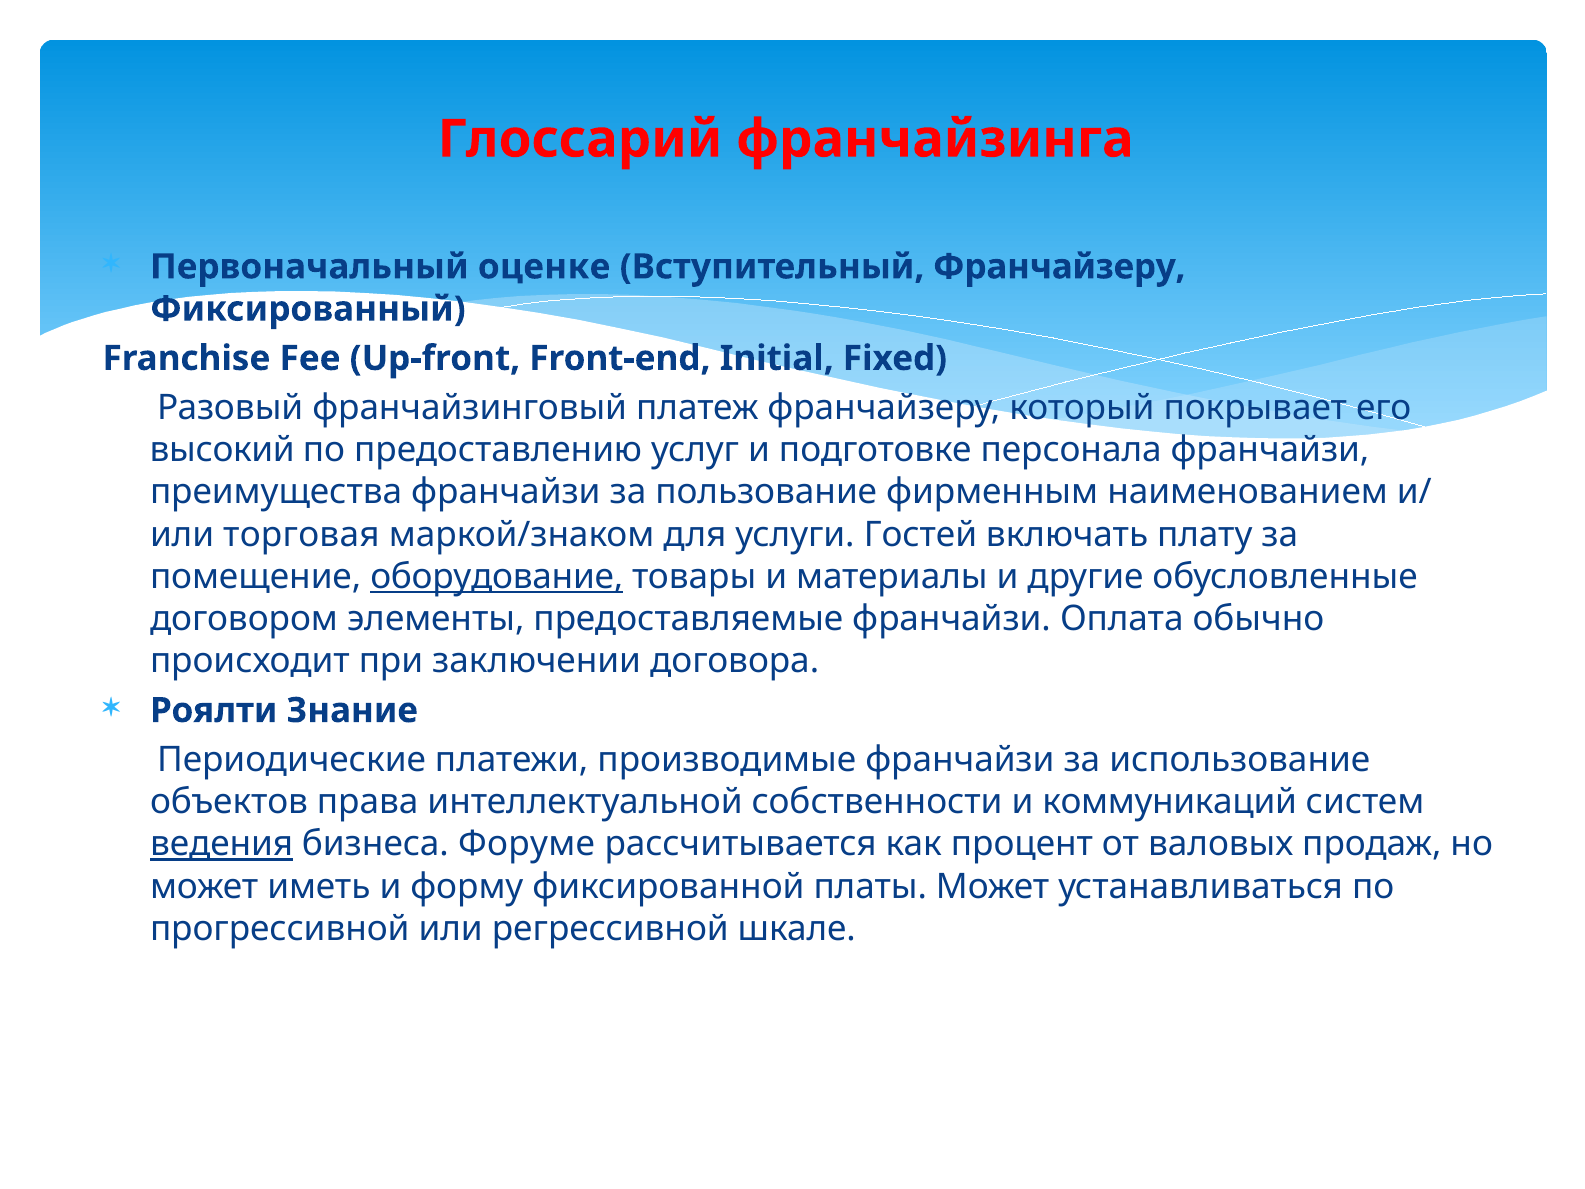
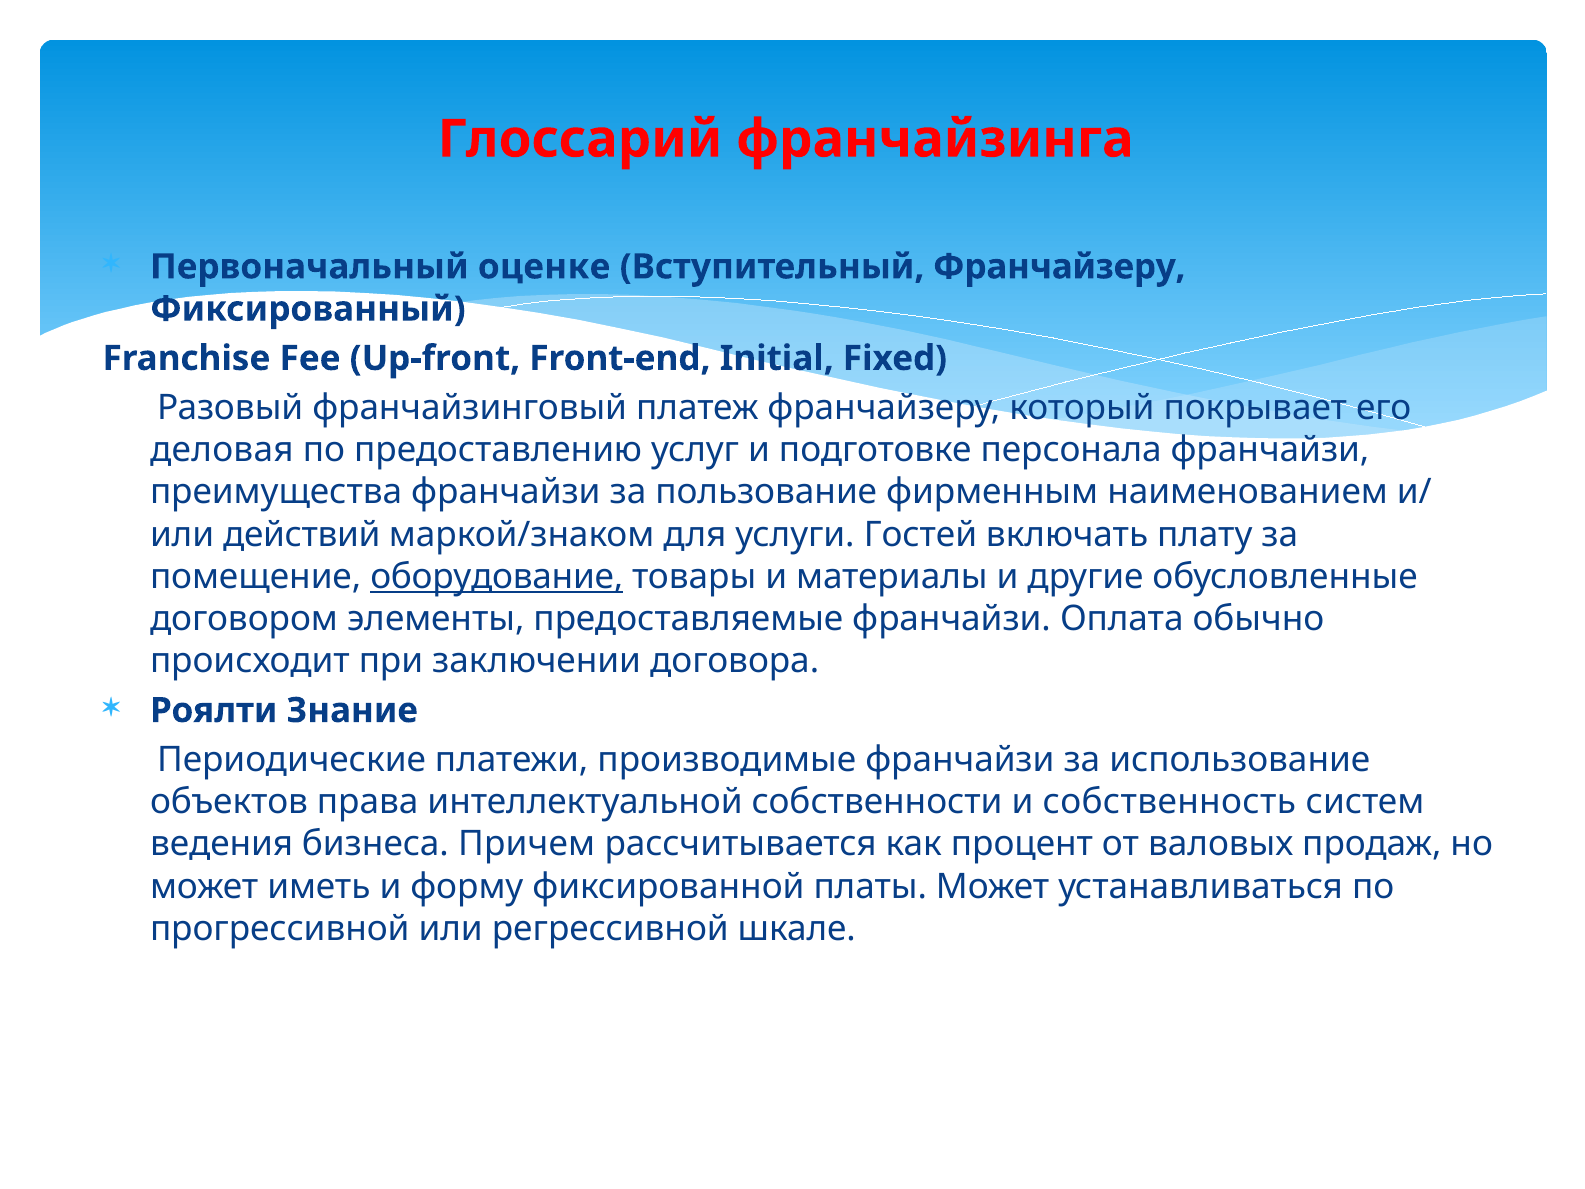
высокий: высокий -> деловая
торговая: торговая -> действий
коммуникаций: коммуникаций -> собственность
ведения underline: present -> none
Форуме: Форуме -> Причем
